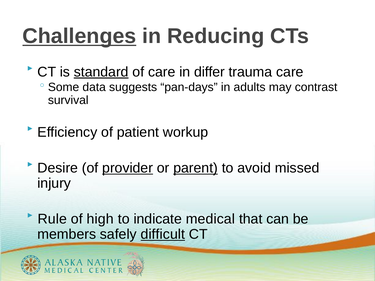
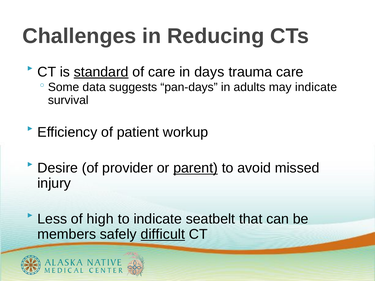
Challenges underline: present -> none
differ: differ -> days
may contrast: contrast -> indicate
provider underline: present -> none
Rule: Rule -> Less
medical: medical -> seatbelt
